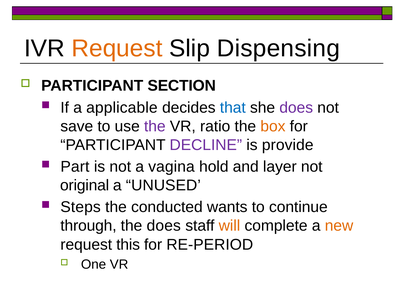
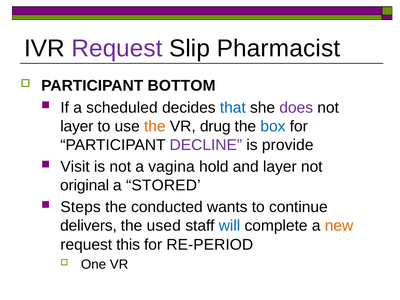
Request at (117, 48) colour: orange -> purple
Dispensing: Dispensing -> Pharmacist
SECTION: SECTION -> BOTTOM
applicable: applicable -> scheduled
save at (77, 126): save -> layer
the at (155, 126) colour: purple -> orange
ratio: ratio -> drug
box colour: orange -> blue
Part: Part -> Visit
UNUSED: UNUSED -> STORED
through: through -> delivers
the does: does -> used
will colour: orange -> blue
